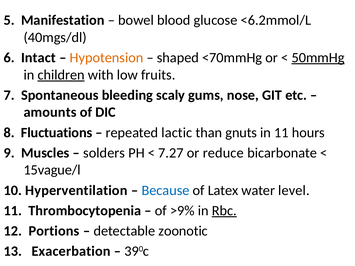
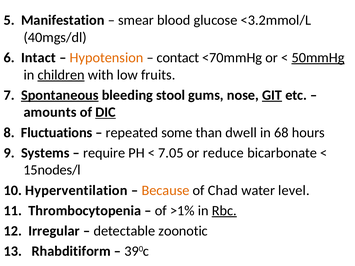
bowel: bowel -> smear
<6.2mmol/L: <6.2mmol/L -> <3.2mmol/L
shaped: shaped -> contact
Spontaneous underline: none -> present
scaly: scaly -> stool
GIT underline: none -> present
DIC underline: none -> present
lactic: lactic -> some
gnuts: gnuts -> dwell
in 11: 11 -> 68
Muscles: Muscles -> Systems
solders: solders -> require
7.27: 7.27 -> 7.05
15vague/l: 15vague/l -> 15nodes/l
Because colour: blue -> orange
Latex: Latex -> Chad
>9%: >9% -> >1%
Portions: Portions -> Irregular
Exacerbation: Exacerbation -> Rhabditiform
